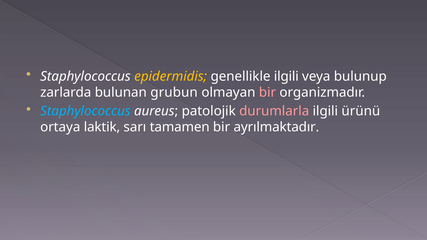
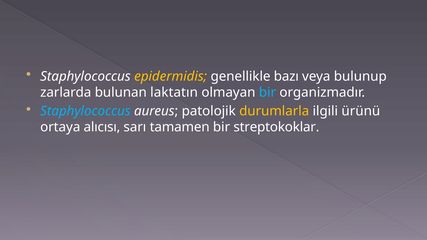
genellikle ilgili: ilgili -> bazı
grubun: grubun -> laktatın
bir at (267, 92) colour: pink -> light blue
durumlarla colour: pink -> yellow
laktik: laktik -> alıcısı
ayrılmaktadır: ayrılmaktadır -> streptokoklar
